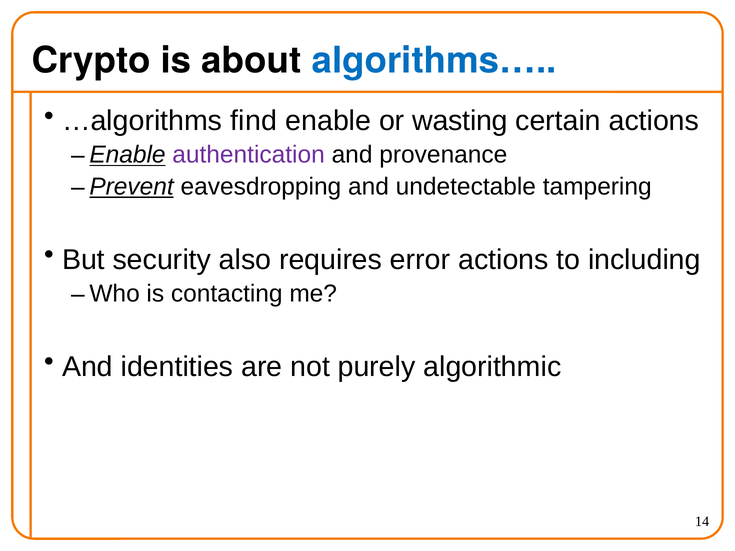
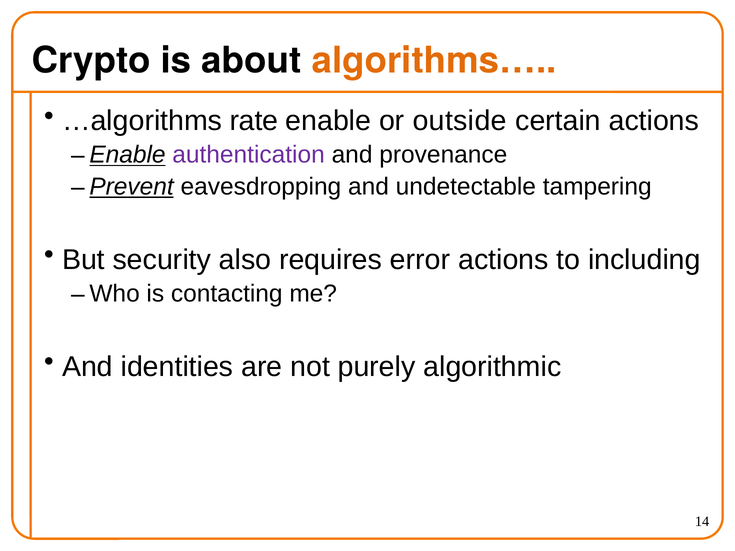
algorithms… colour: blue -> orange
find: find -> rate
wasting: wasting -> outside
